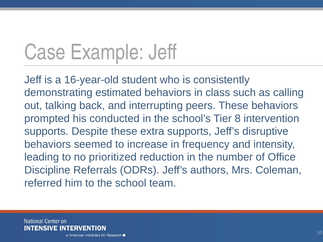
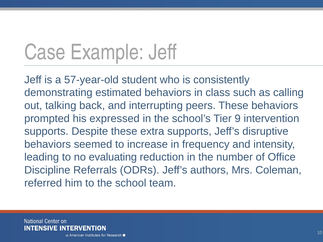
16-year-old: 16-year-old -> 57-year-old
conducted: conducted -> expressed
8: 8 -> 9
prioritized: prioritized -> evaluating
